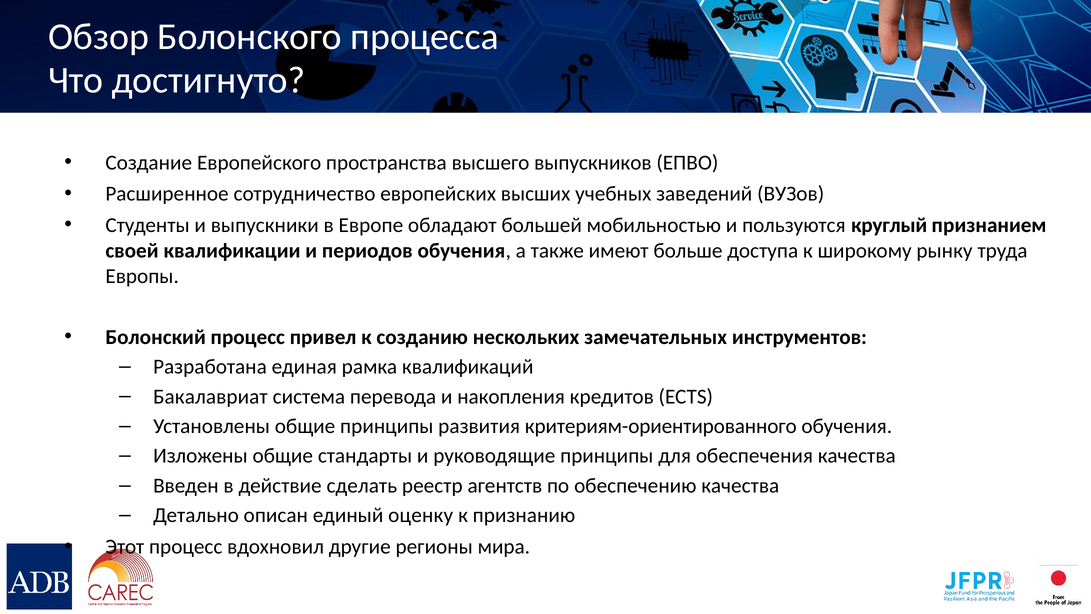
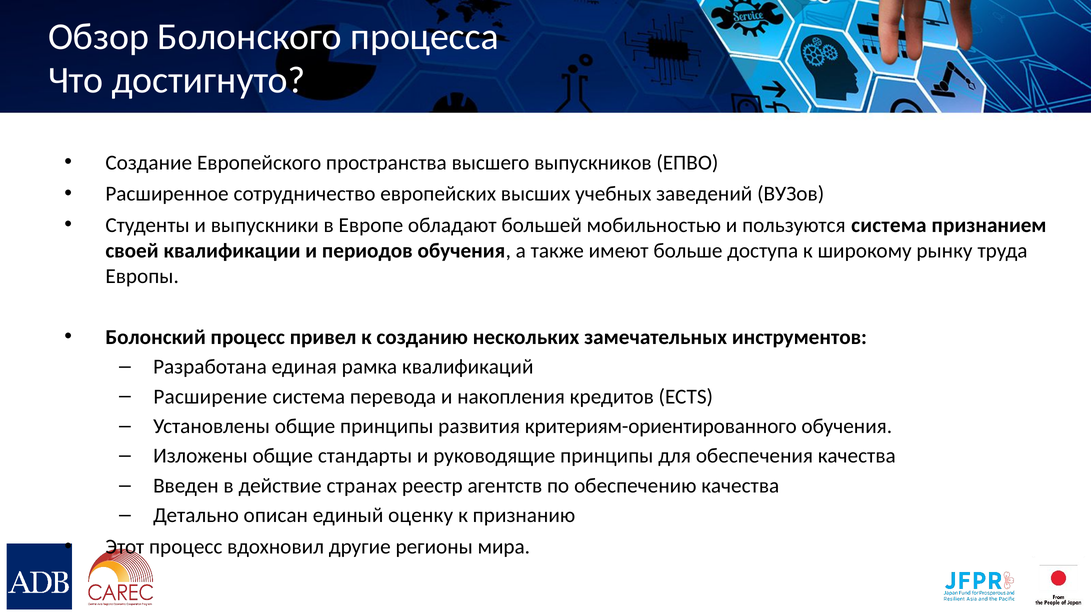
пользуются круглый: круглый -> система
Бакалавриат: Бакалавриат -> Расширение
сделать: сделать -> странах
